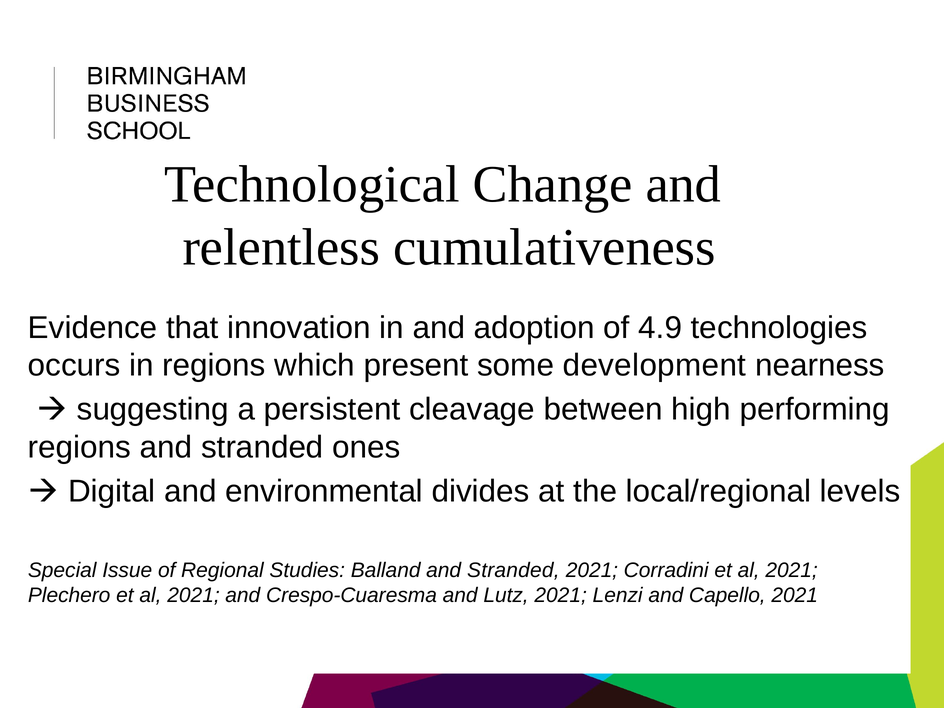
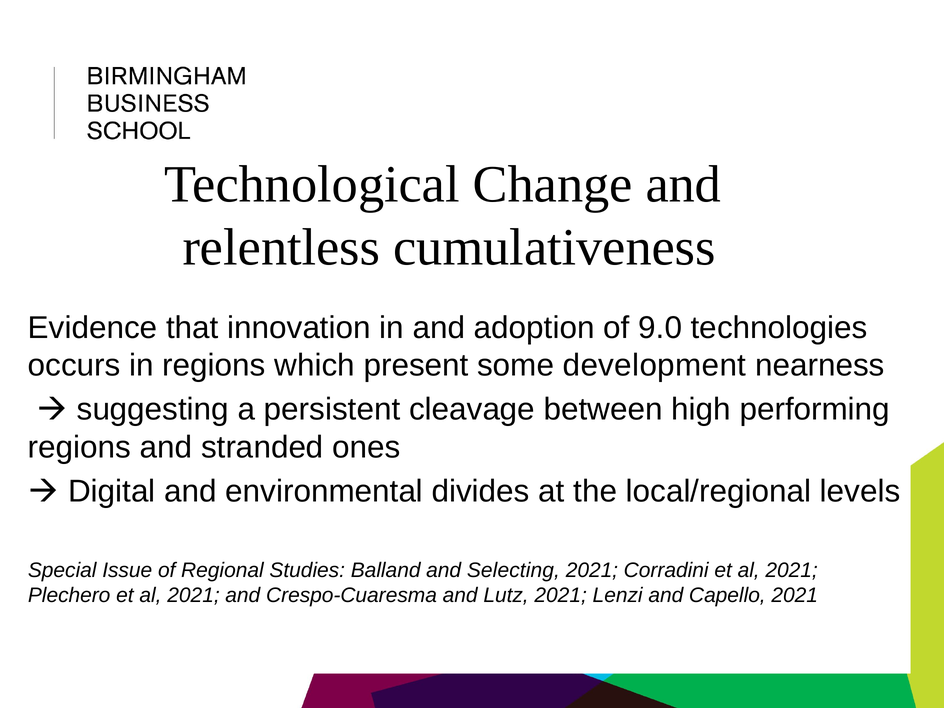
4.9: 4.9 -> 9.0
Balland and Stranded: Stranded -> Selecting
